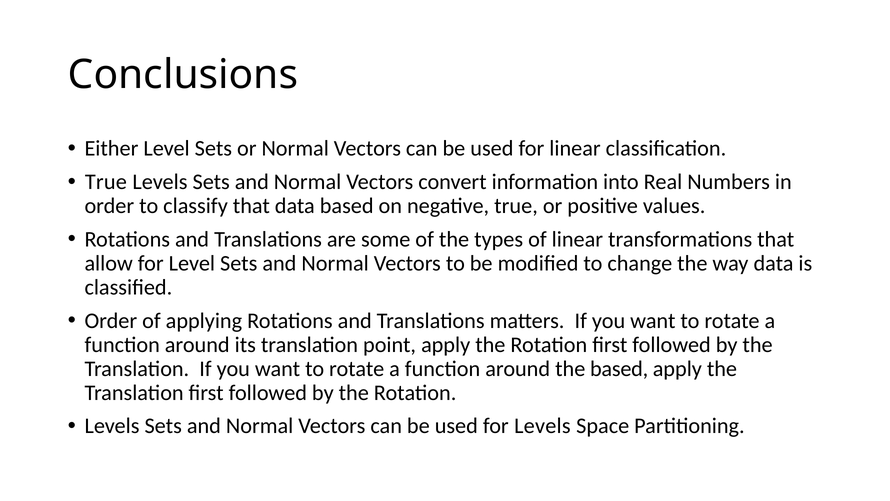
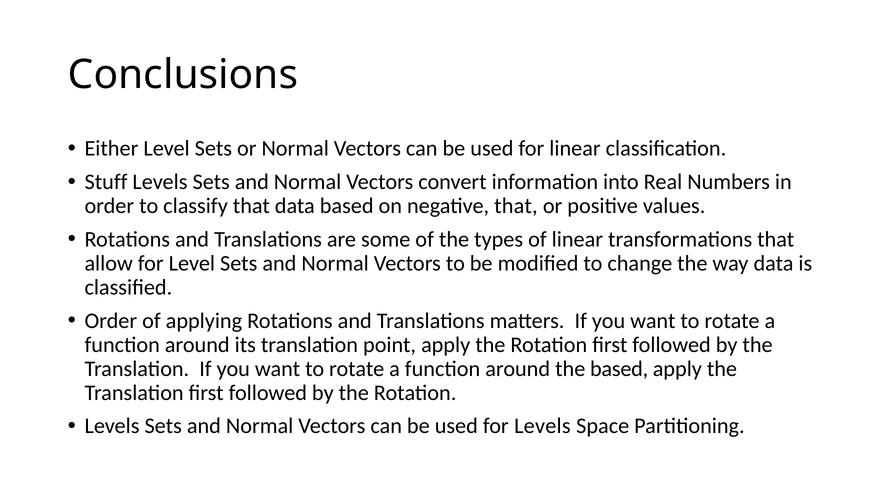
True at (106, 182): True -> Stuff
negative true: true -> that
